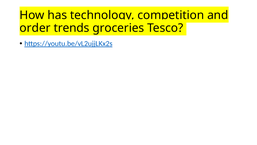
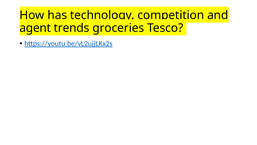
order: order -> agent
